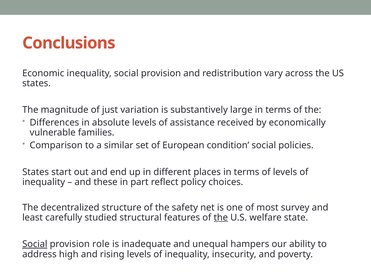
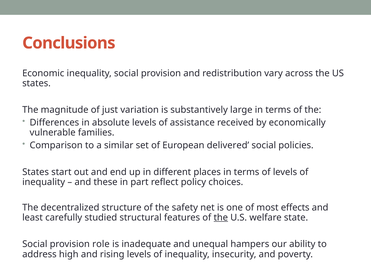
condition: condition -> delivered
survey: survey -> effects
Social at (35, 243) underline: present -> none
